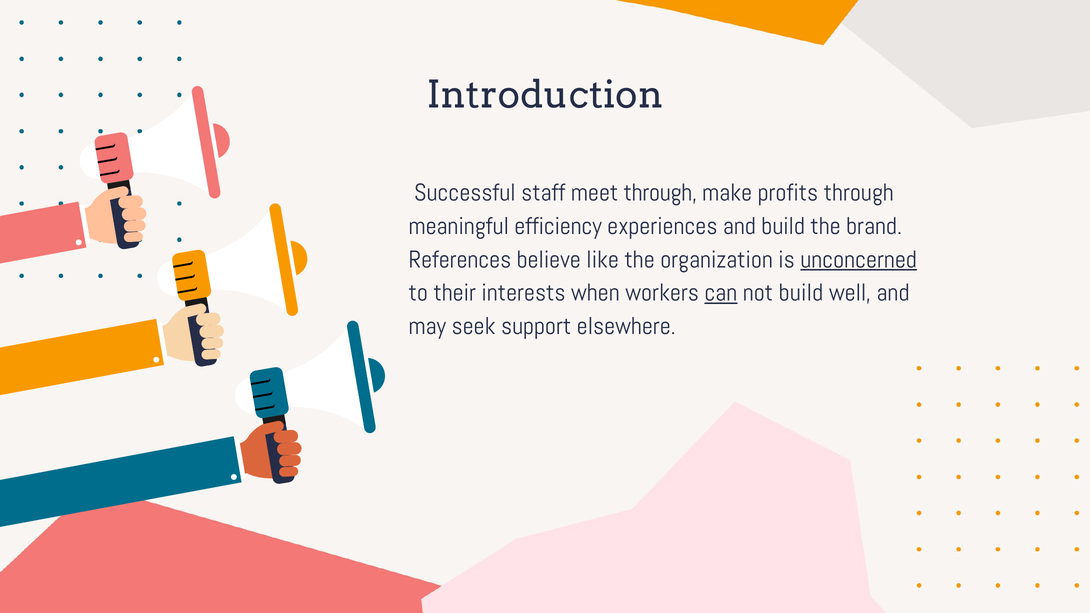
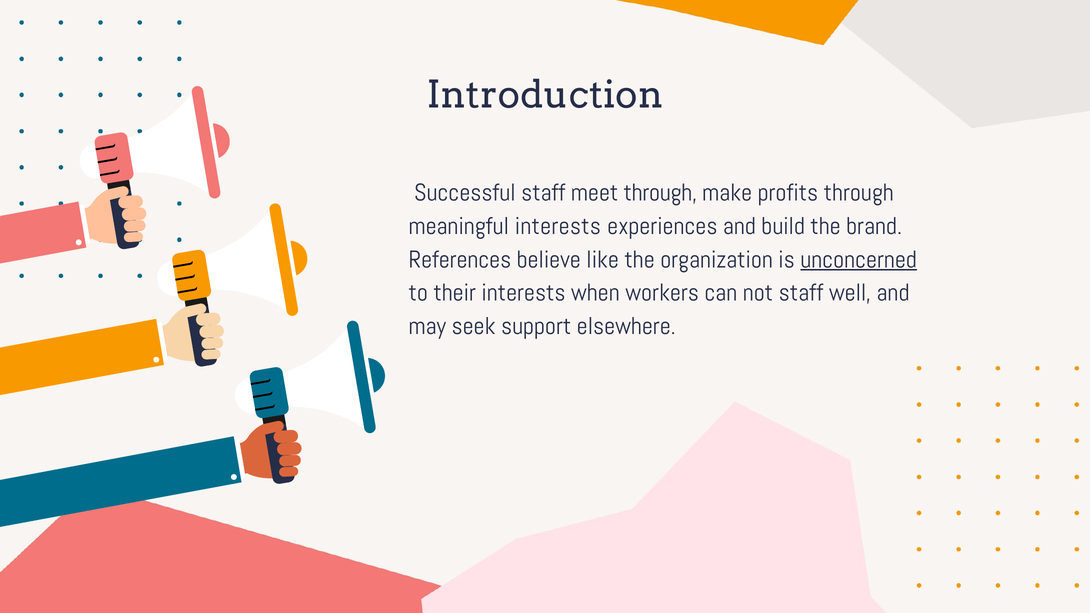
meaningful efficiency: efficiency -> interests
can underline: present -> none
not build: build -> staff
